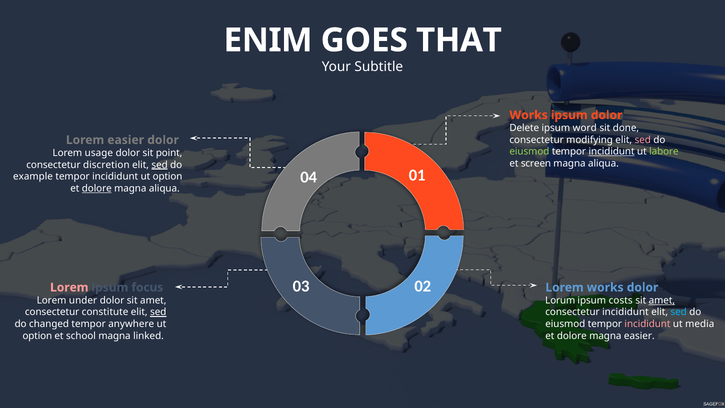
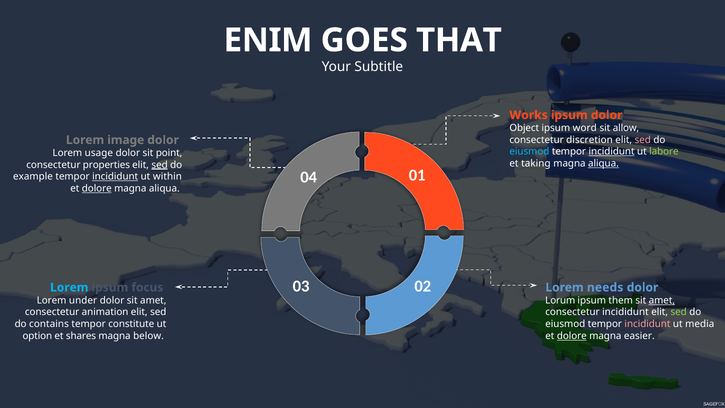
Delete: Delete -> Object
done: done -> allow
modifying: modifying -> discretion
Lorem easier: easier -> image
eiusmod at (529, 152) colour: light green -> light blue
screen: screen -> taking
aliqua at (603, 163) underline: none -> present
discretion: discretion -> properties
incididunt at (115, 176) underline: none -> present
option at (168, 176): option -> within
Lorem at (69, 287) colour: pink -> light blue
Lorem works: works -> needs
costs: costs -> them
constitute: constitute -> animation
sed at (158, 312) underline: present -> none
sed at (679, 312) colour: light blue -> light green
changed: changed -> contains
anywhere: anywhere -> constitute
school: school -> shares
linked: linked -> below
dolore at (572, 336) underline: none -> present
